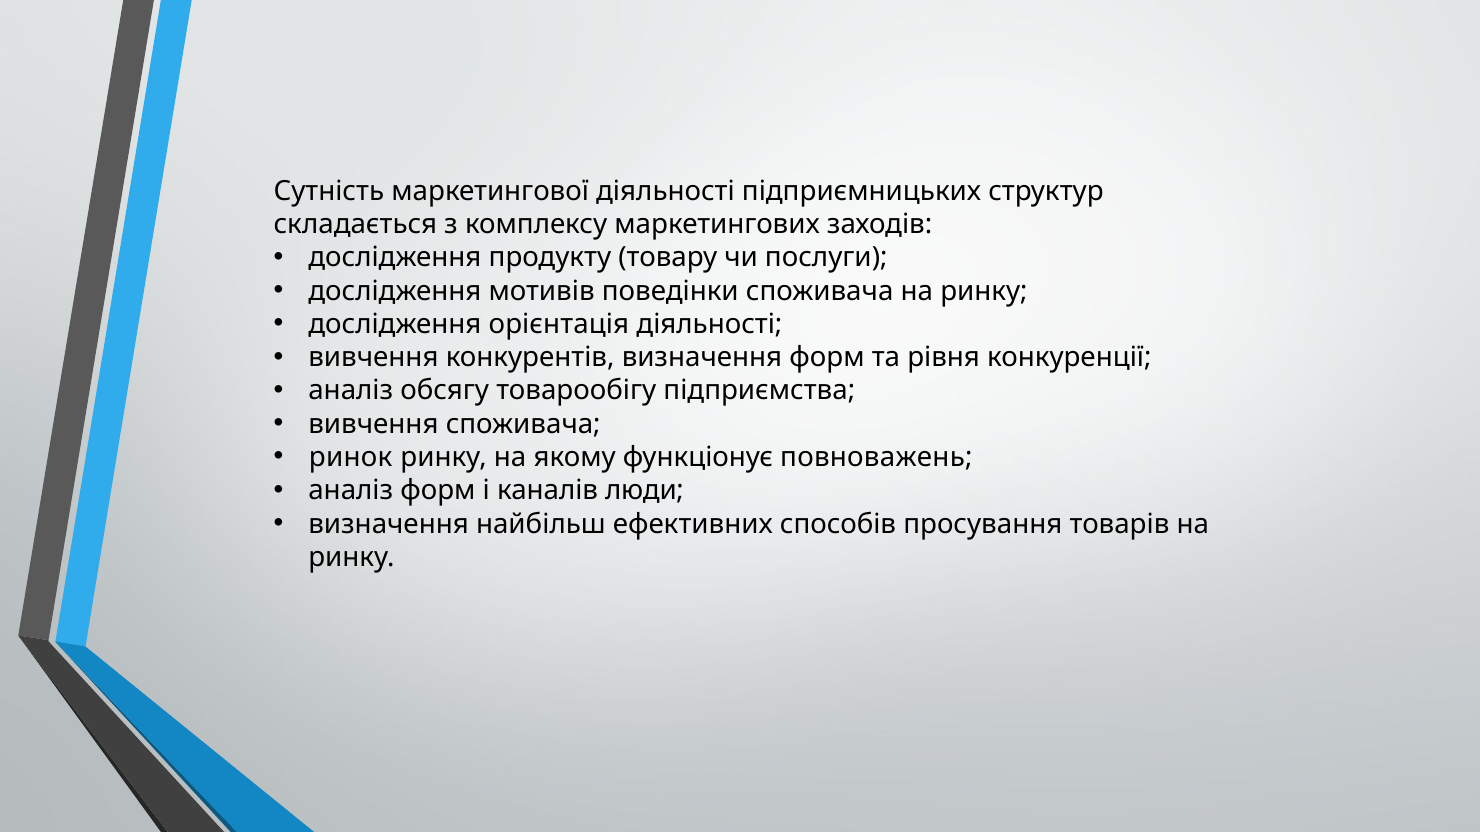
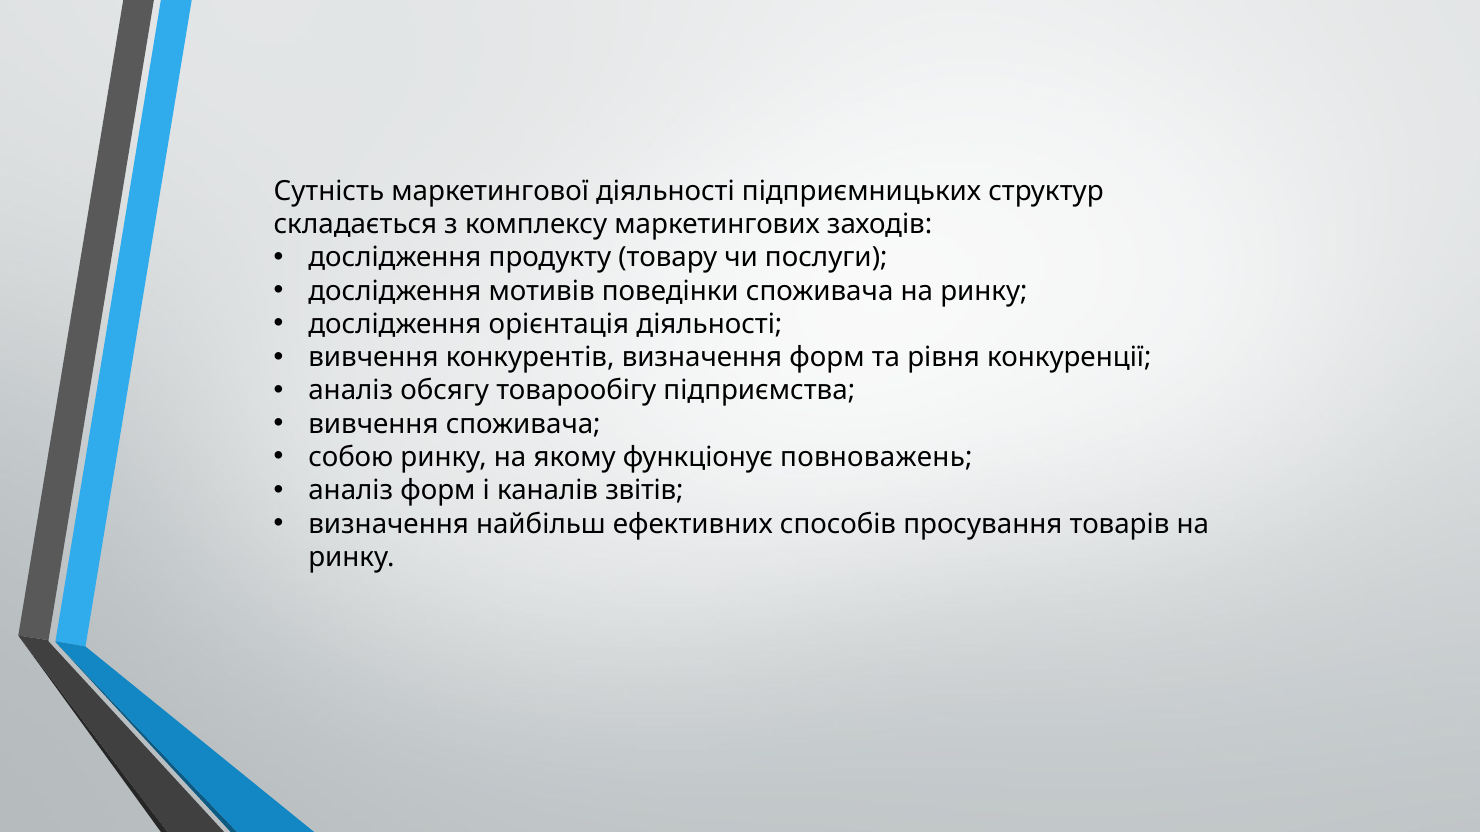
ринок: ринок -> собою
люди: люди -> звітів
